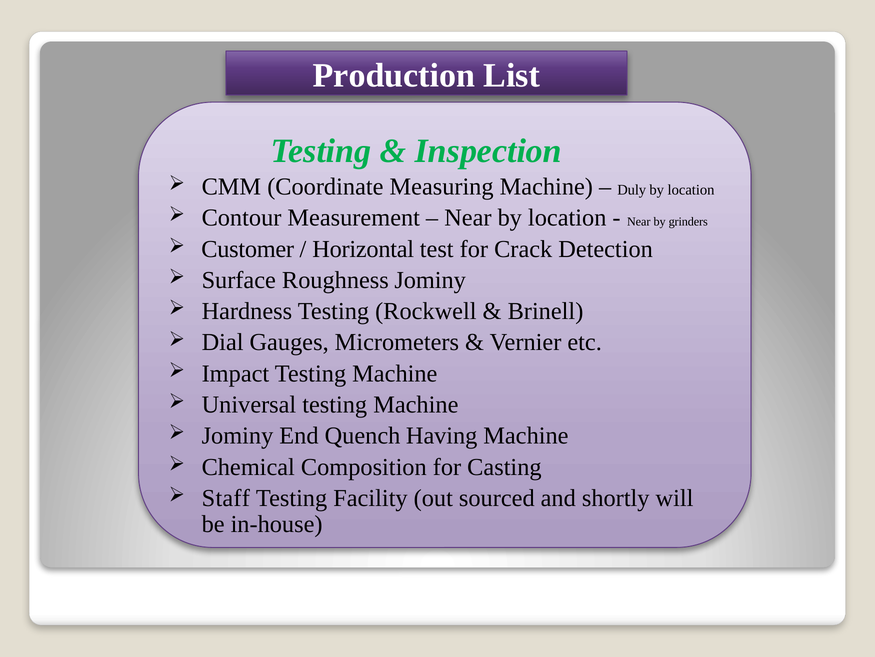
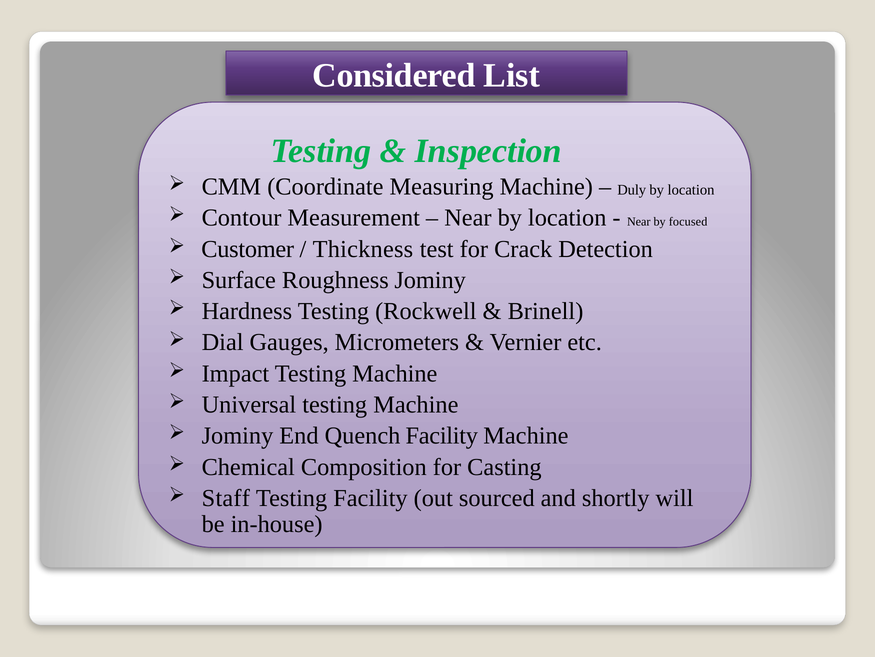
Production: Production -> Considered
grinders: grinders -> focused
Horizontal: Horizontal -> Thickness
Quench Having: Having -> Facility
